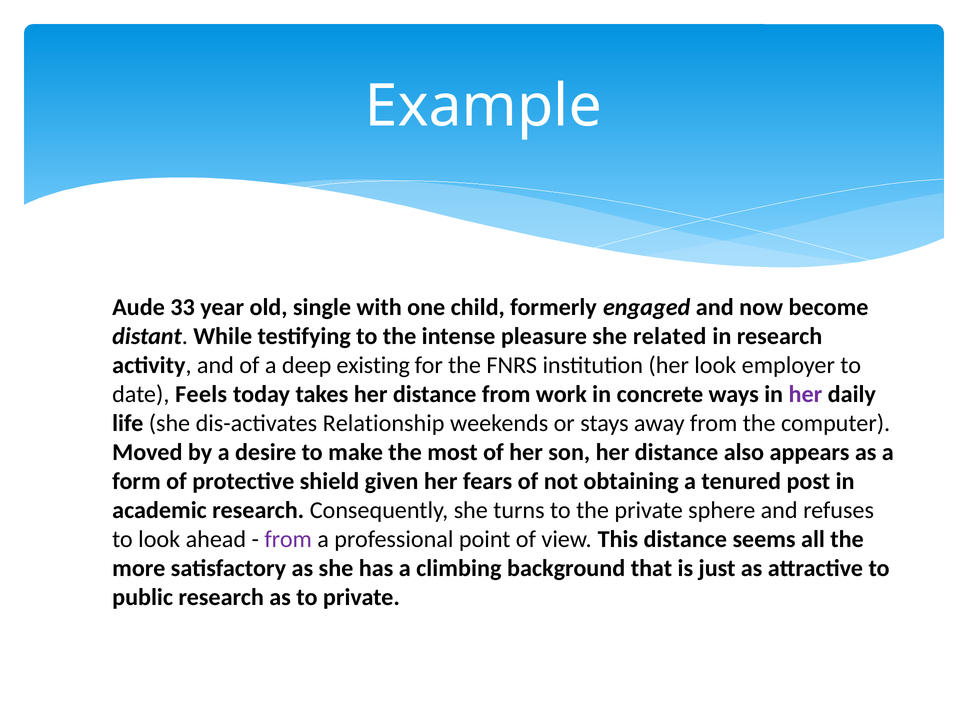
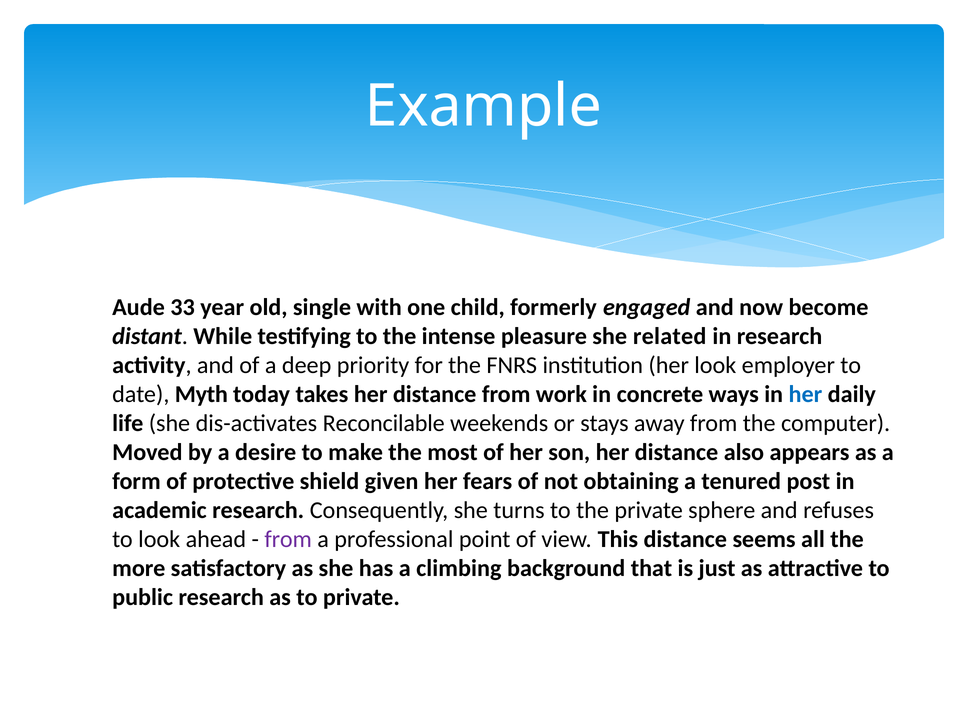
existing: existing -> priority
Feels: Feels -> Myth
her at (805, 394) colour: purple -> blue
Relationship: Relationship -> Reconcilable
